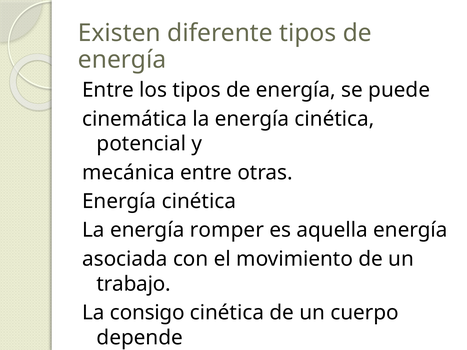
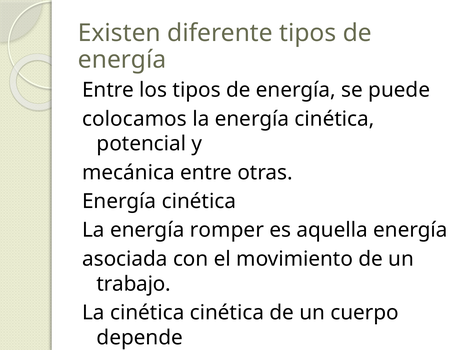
cinemática: cinemática -> colocamos
La consigo: consigo -> cinética
